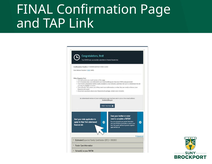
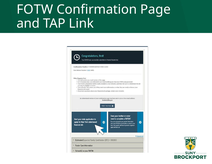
FINAL: FINAL -> FOTW
